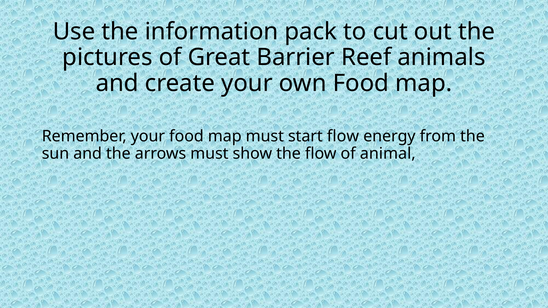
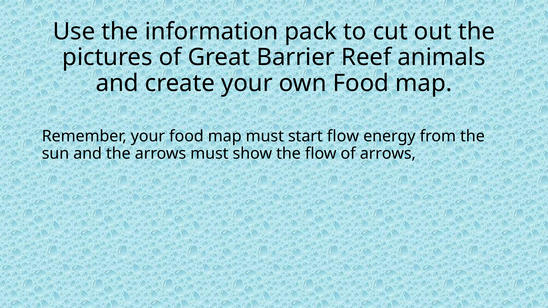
of animal: animal -> arrows
